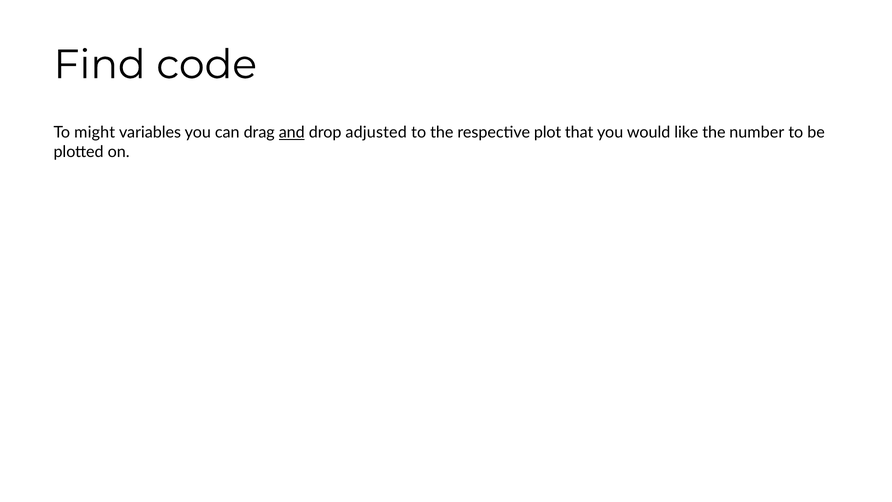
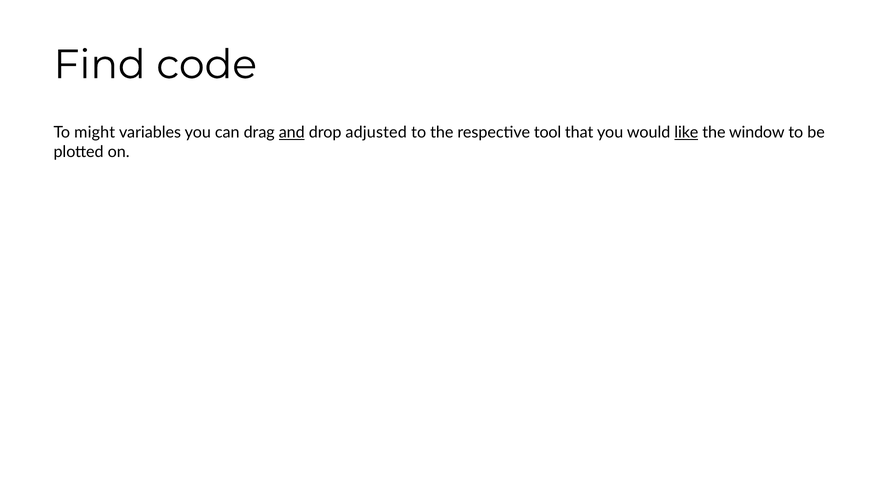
plot: plot -> tool
like underline: none -> present
number: number -> window
